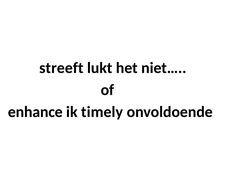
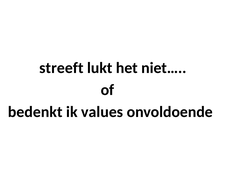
enhance: enhance -> bedenkt
timely: timely -> values
